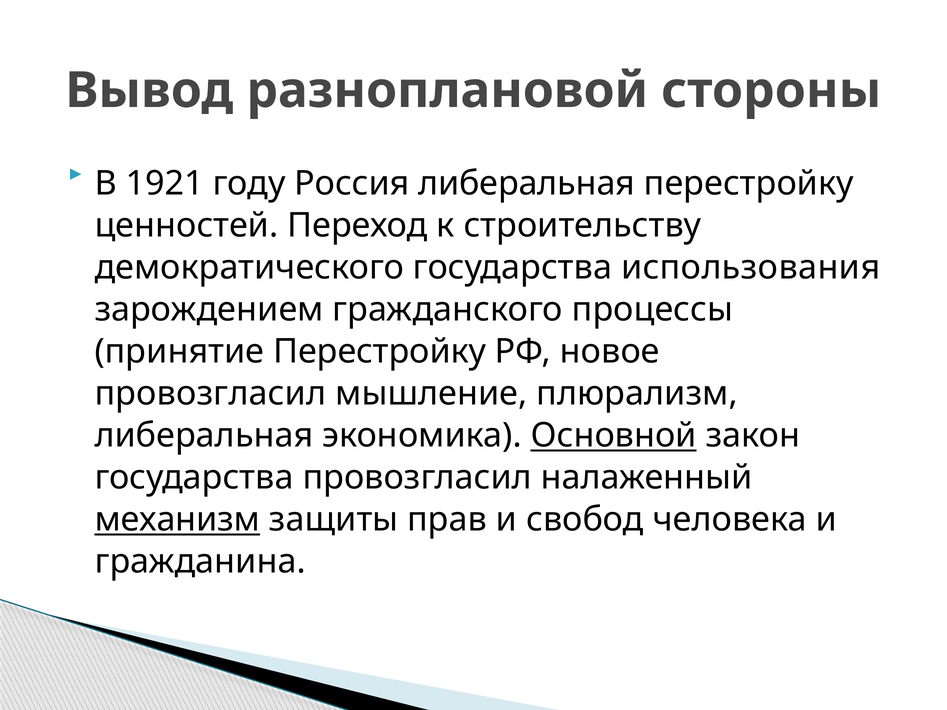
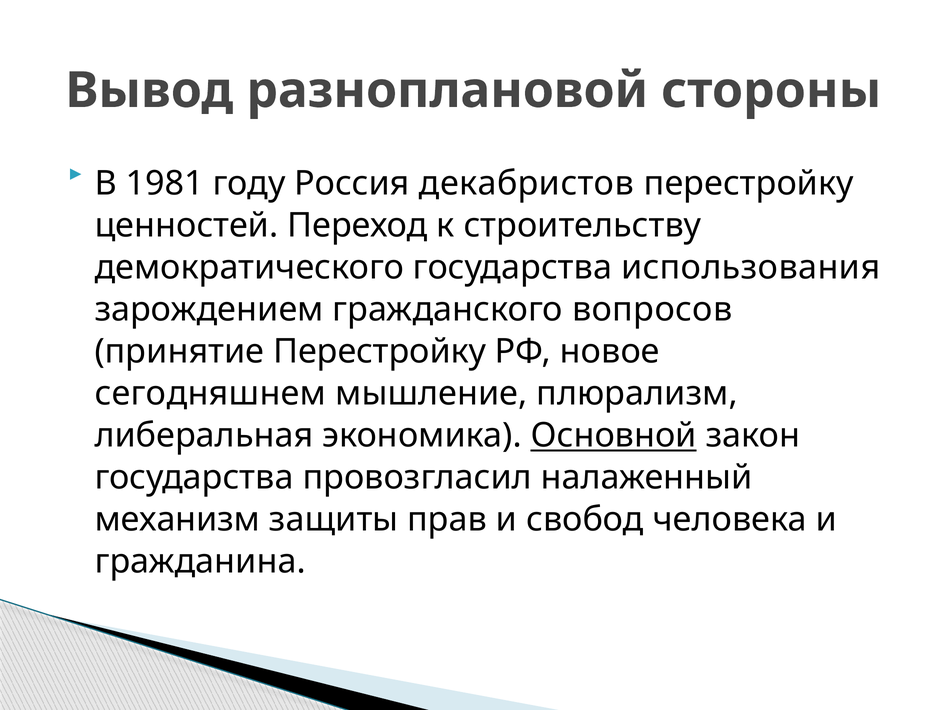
1921: 1921 -> 1981
Россия либеральная: либеральная -> декабристов
процессы: процессы -> вопросов
провозгласил at (210, 394): провозгласил -> сегодняшнем
механизм underline: present -> none
